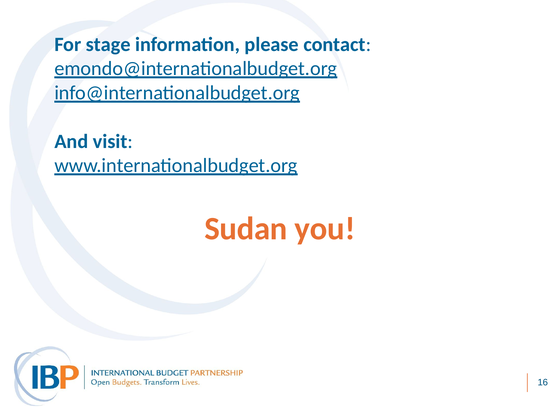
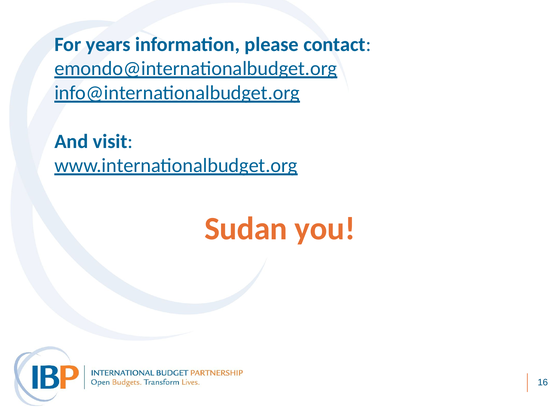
stage: stage -> years
